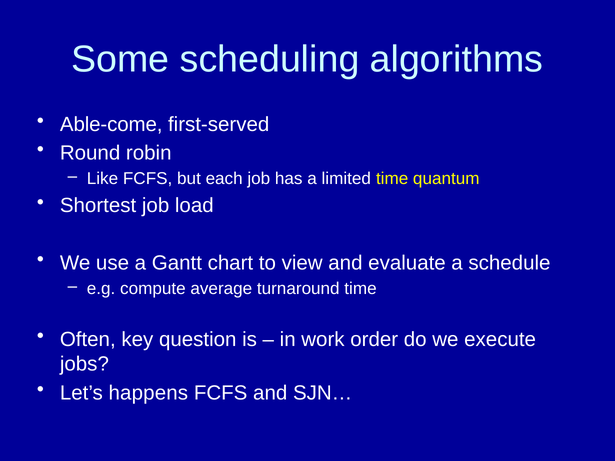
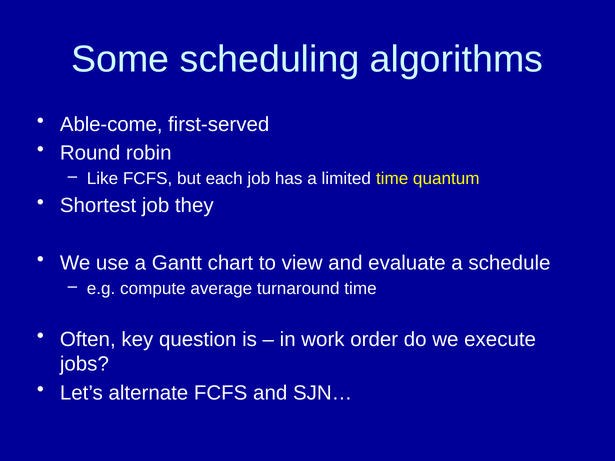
load: load -> they
happens: happens -> alternate
